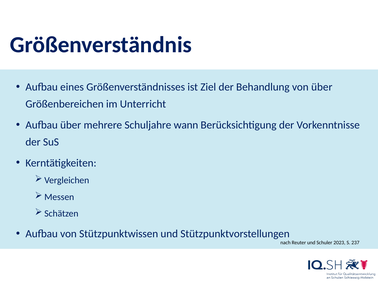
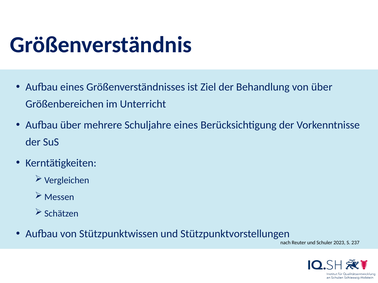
Schuljahre wann: wann -> eines
